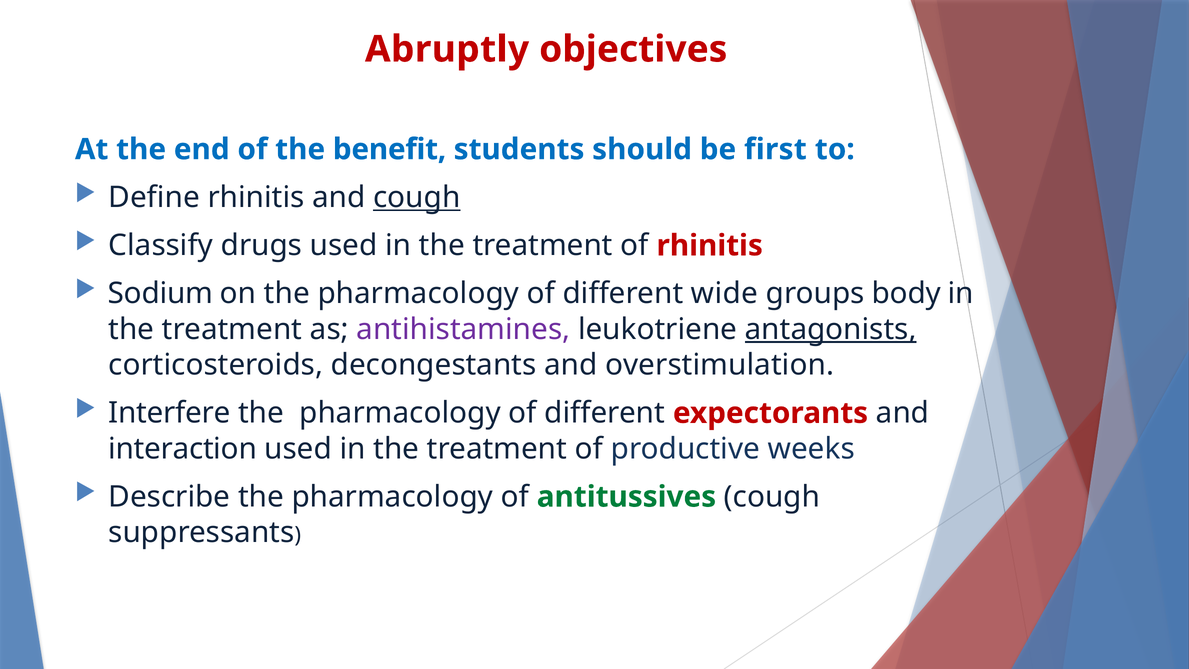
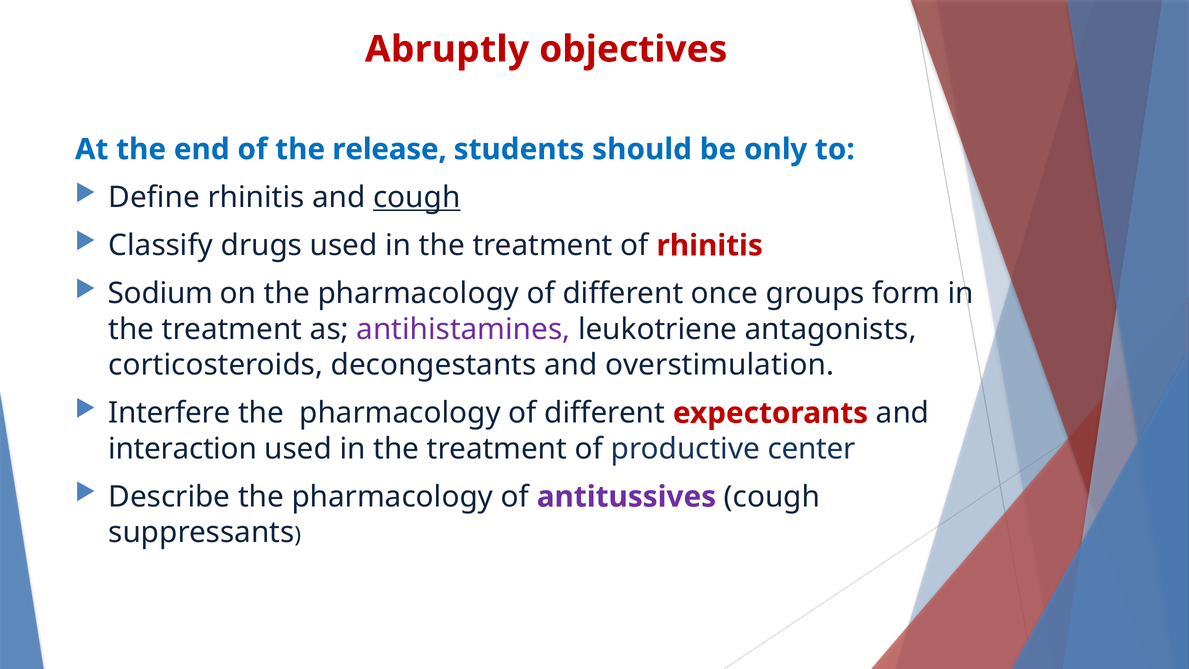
benefit: benefit -> release
first: first -> only
wide: wide -> once
body: body -> form
antagonists underline: present -> none
weeks: weeks -> center
antitussives colour: green -> purple
